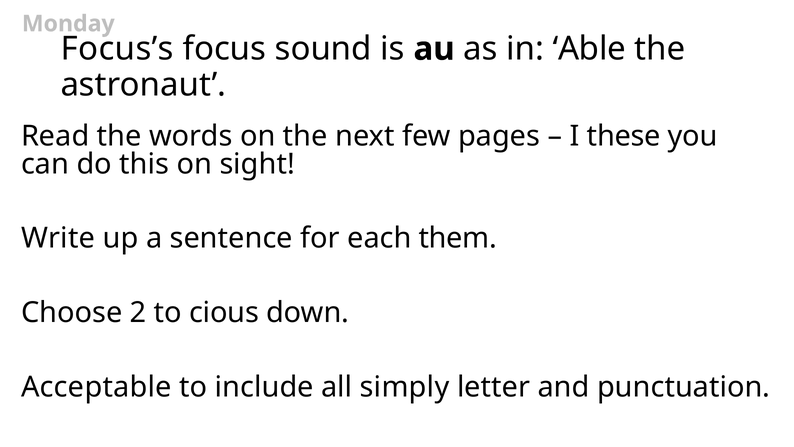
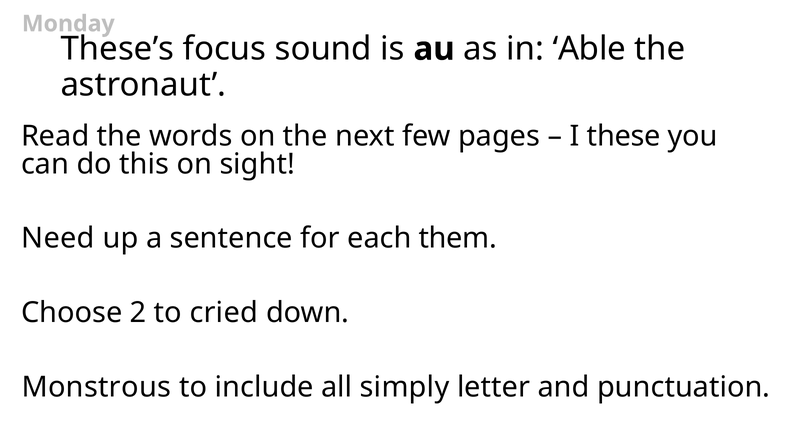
Focus’s: Focus’s -> These’s
Write: Write -> Need
cious: cious -> cried
Acceptable: Acceptable -> Monstrous
